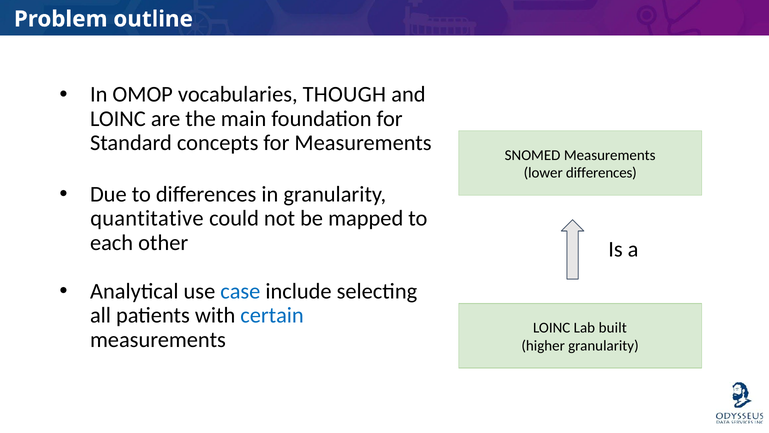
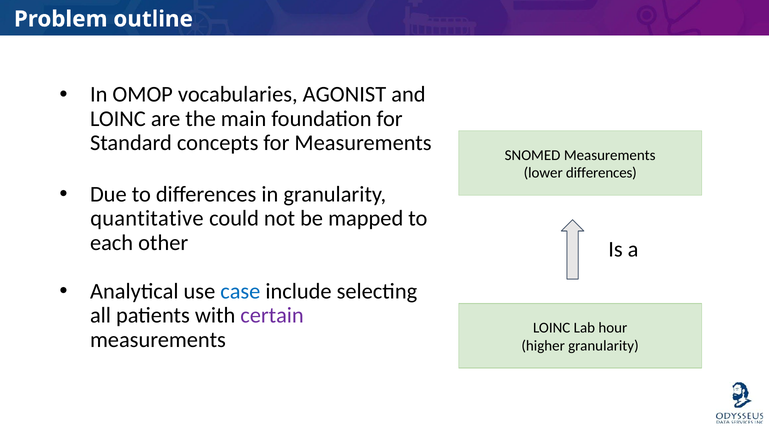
THOUGH: THOUGH -> AGONIST
certain colour: blue -> purple
built: built -> hour
